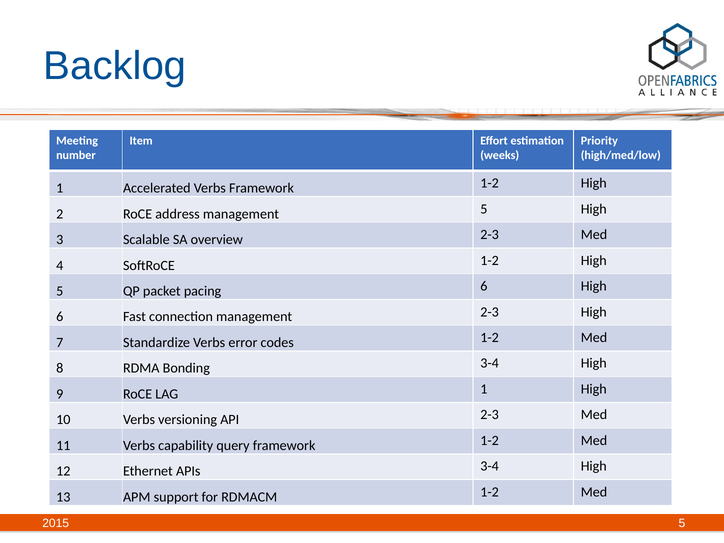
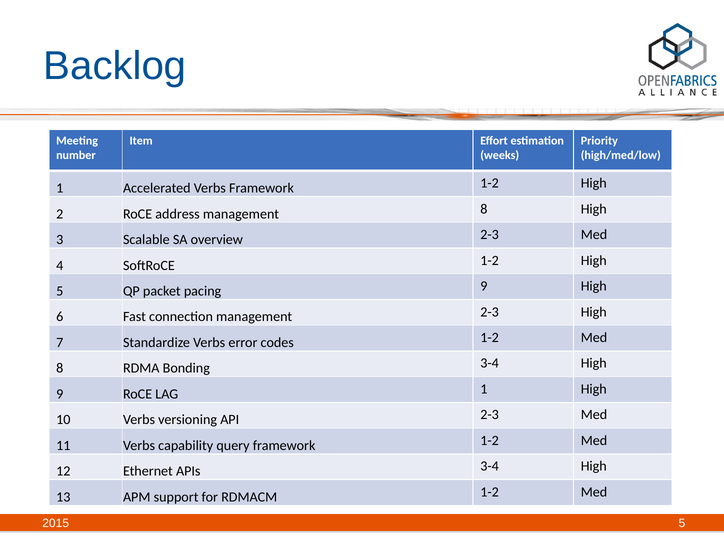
management 5: 5 -> 8
pacing 6: 6 -> 9
